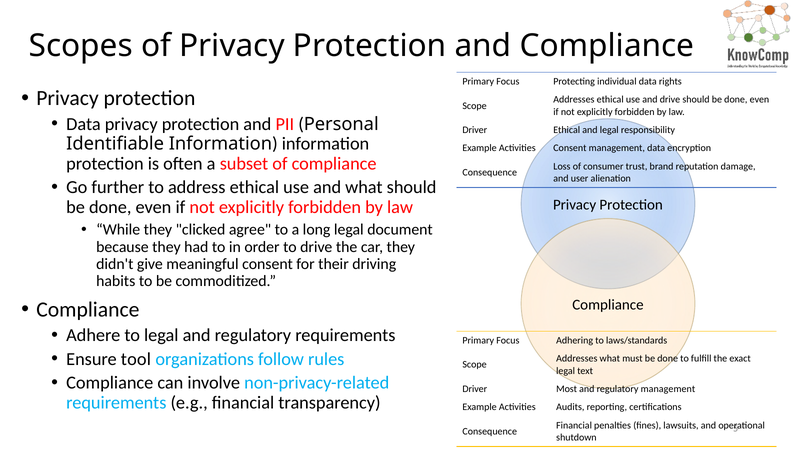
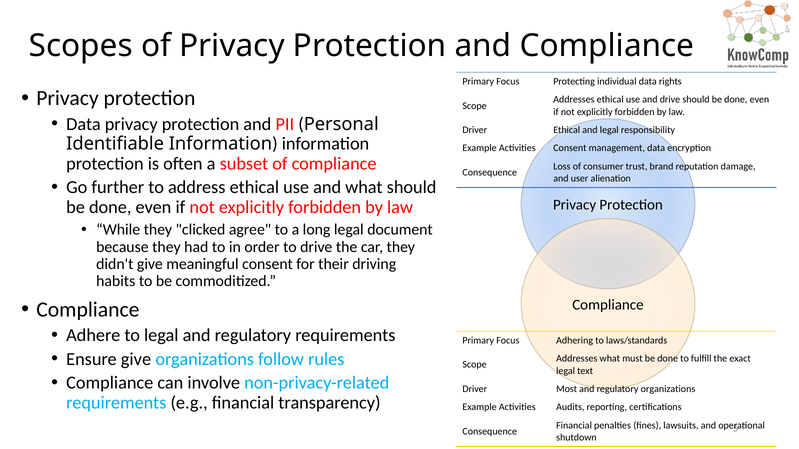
Ensure tool: tool -> give
regulatory management: management -> organizations
